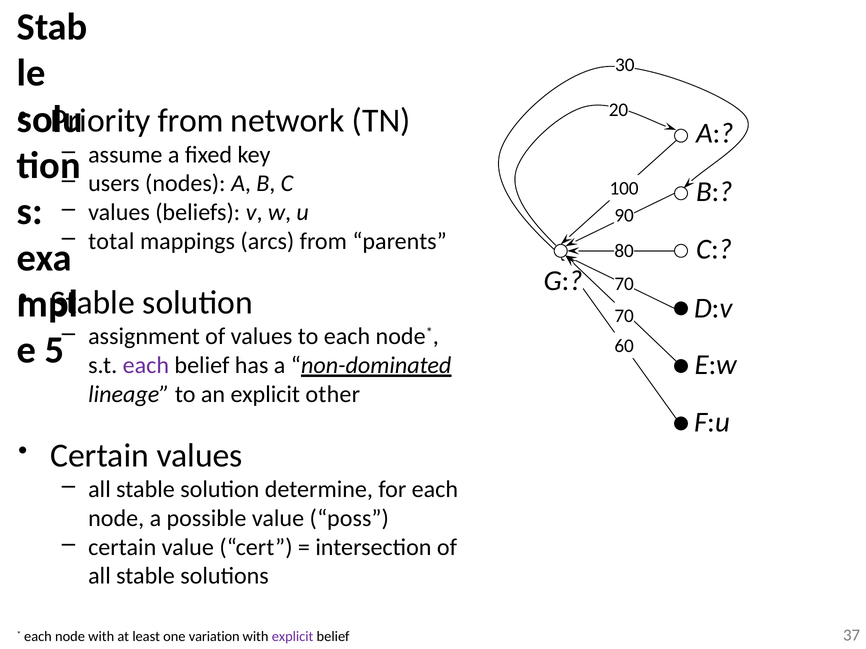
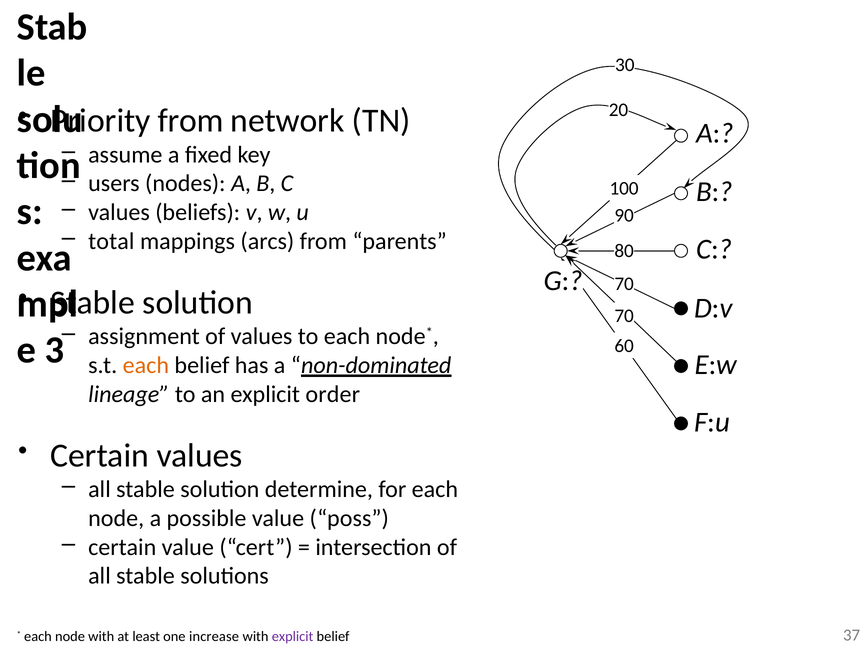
5: 5 -> 3
each at (146, 366) colour: purple -> orange
other: other -> order
variation: variation -> increase
